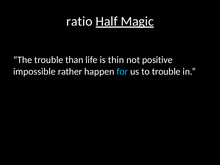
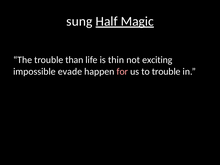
ratio: ratio -> sung
positive: positive -> exciting
rather: rather -> evade
for colour: light blue -> pink
